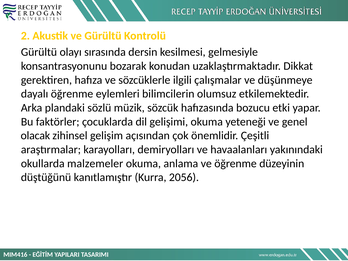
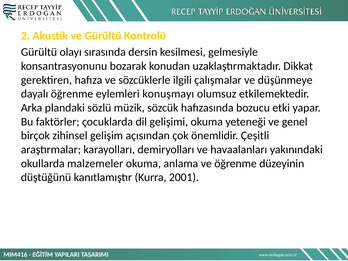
bilimcilerin: bilimcilerin -> konuşmayı
olacak: olacak -> birçok
2056: 2056 -> 2001
